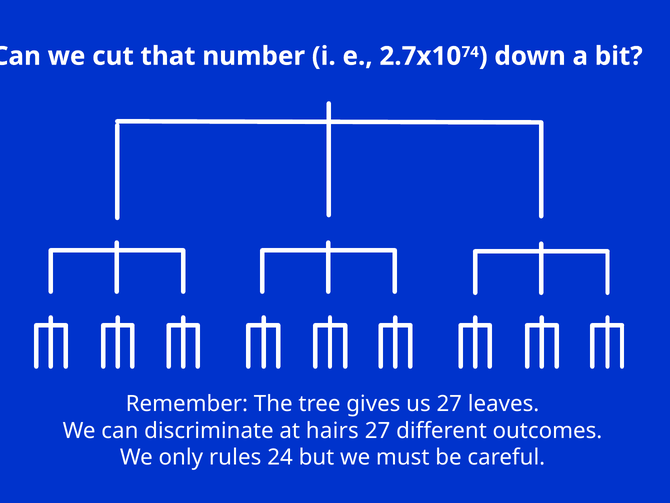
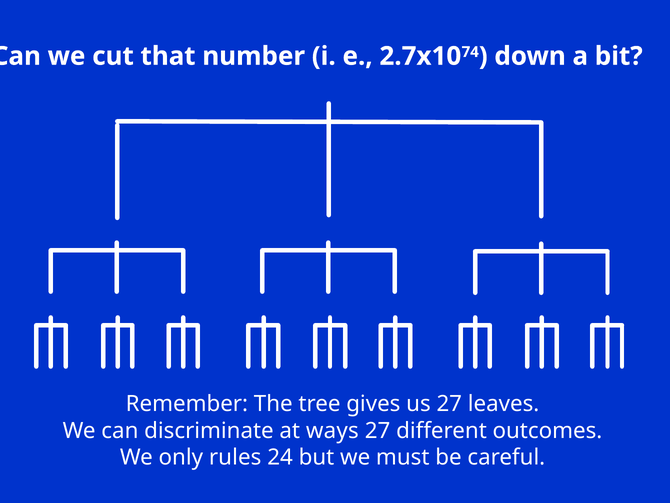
hairs: hairs -> ways
